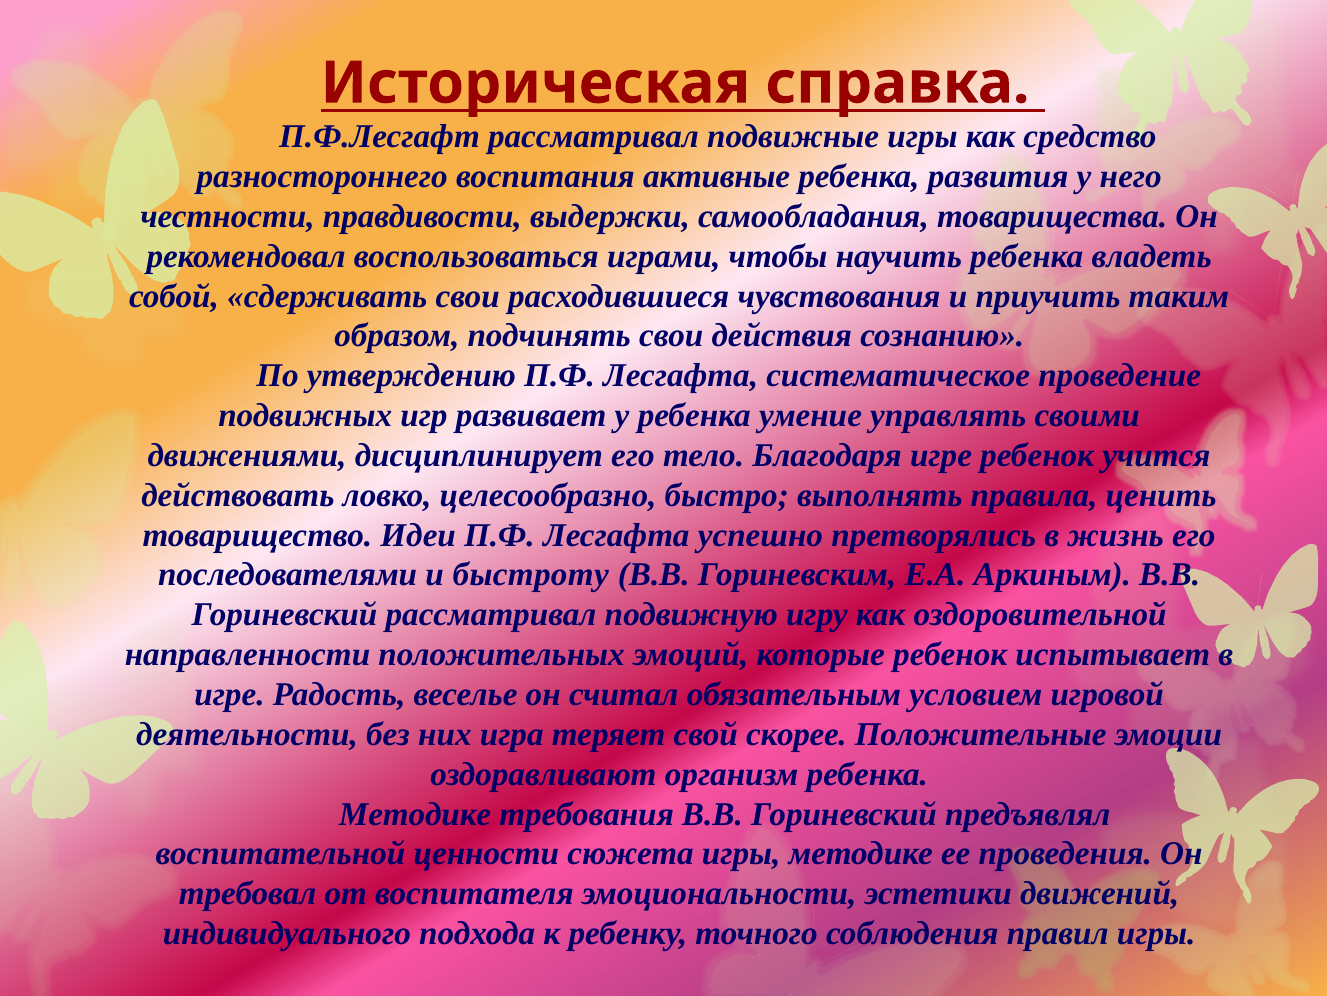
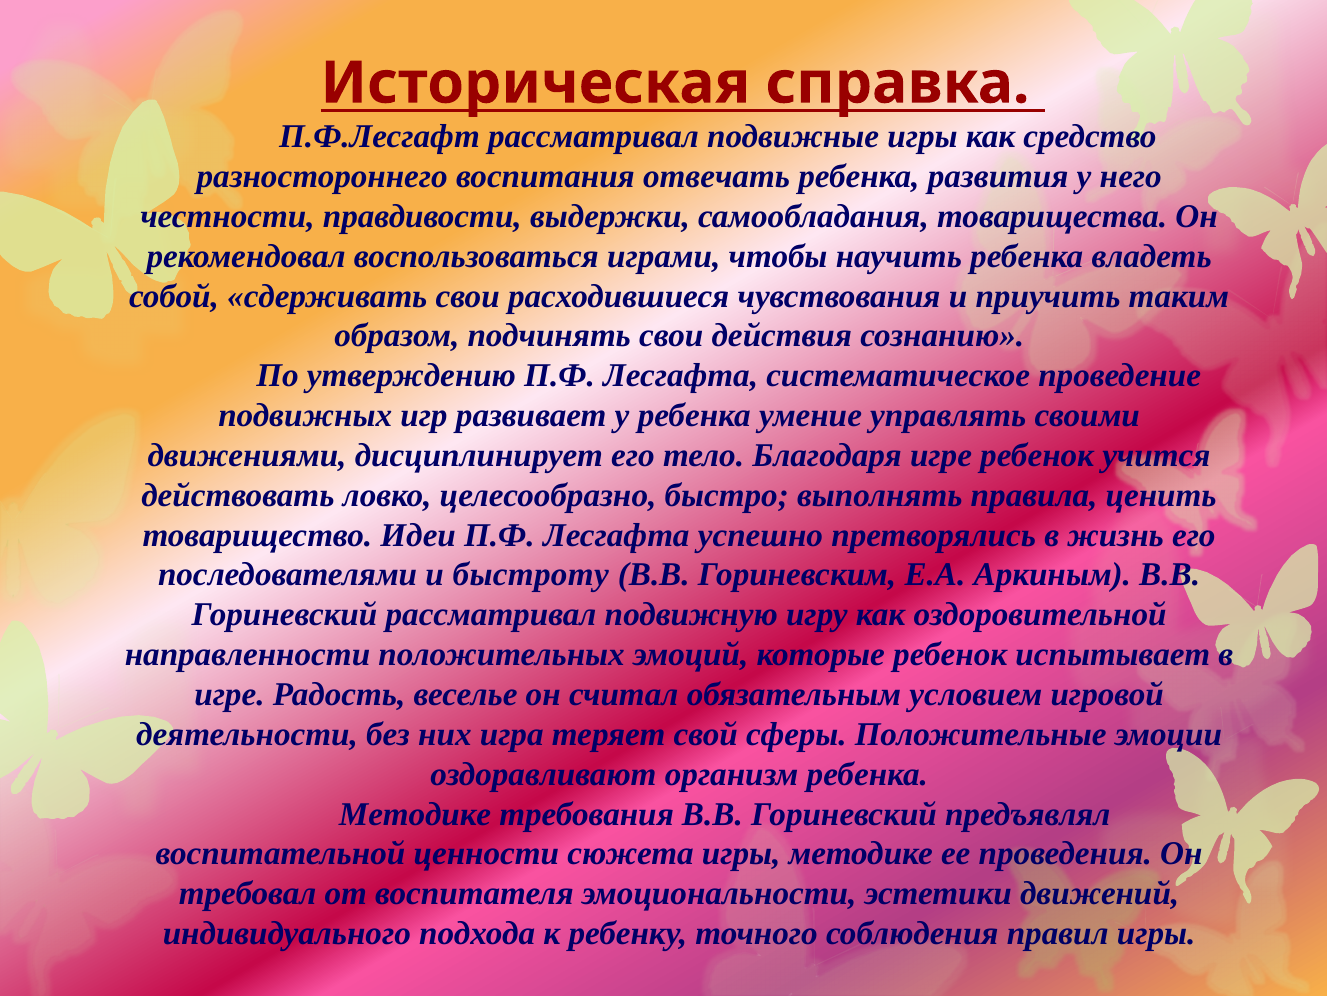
активные: активные -> отвечать
скорее: скорее -> сферы
